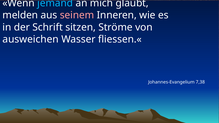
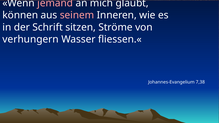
jemand colour: light blue -> pink
melden: melden -> können
ausweichen: ausweichen -> verhungern
